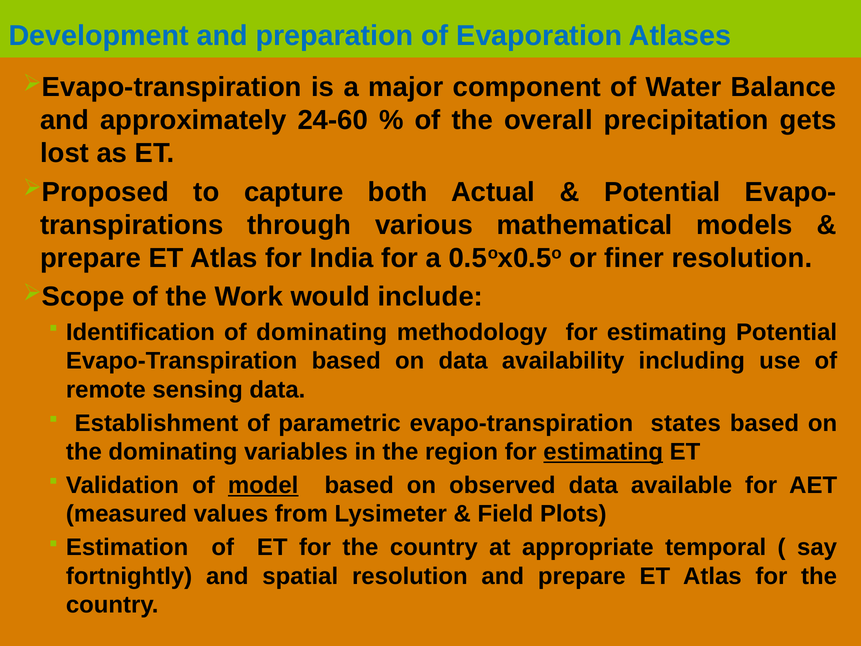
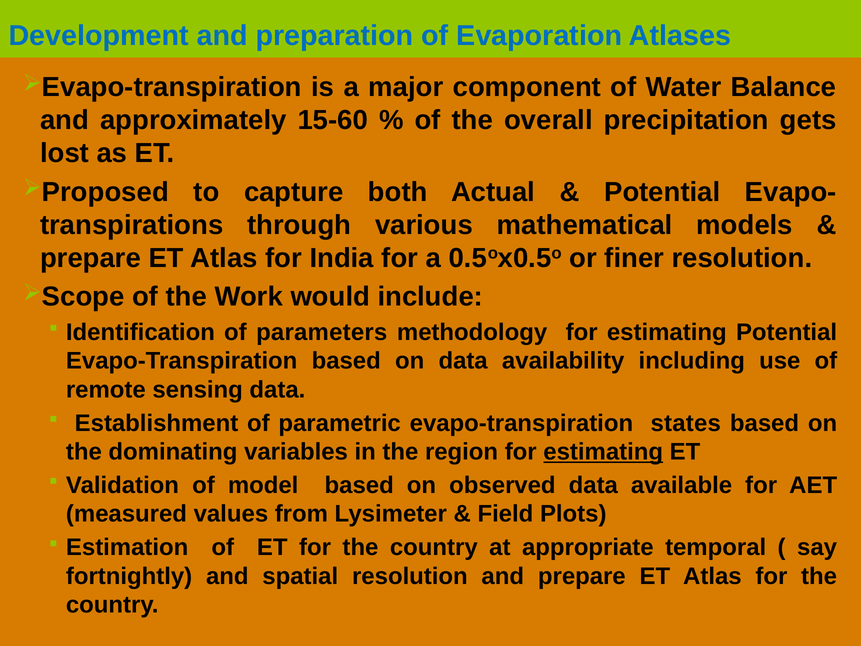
24-60: 24-60 -> 15-60
of dominating: dominating -> parameters
model underline: present -> none
